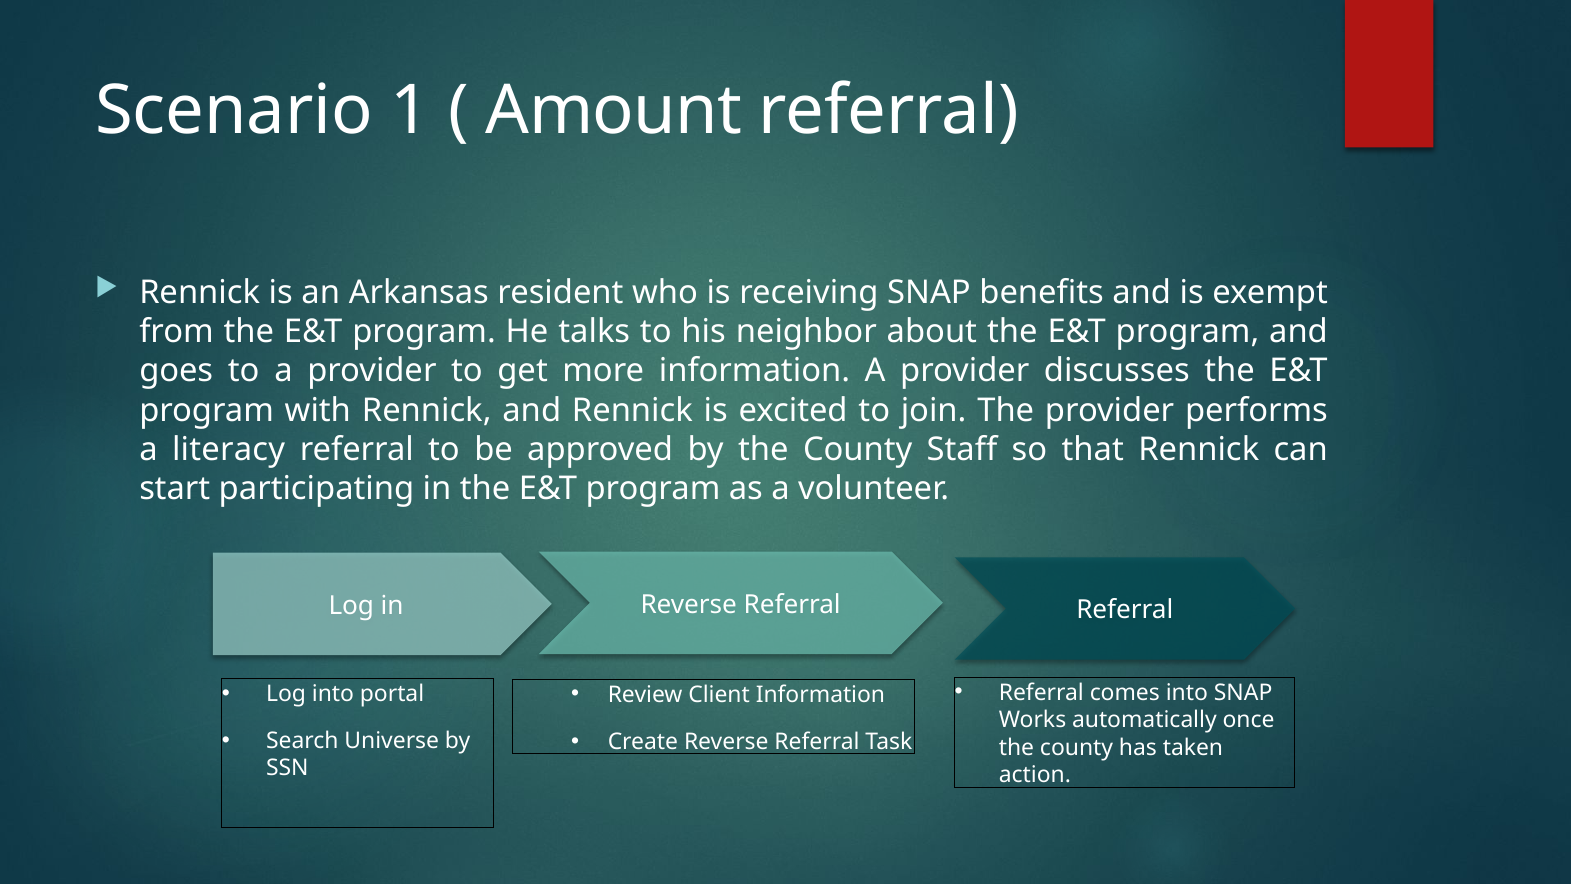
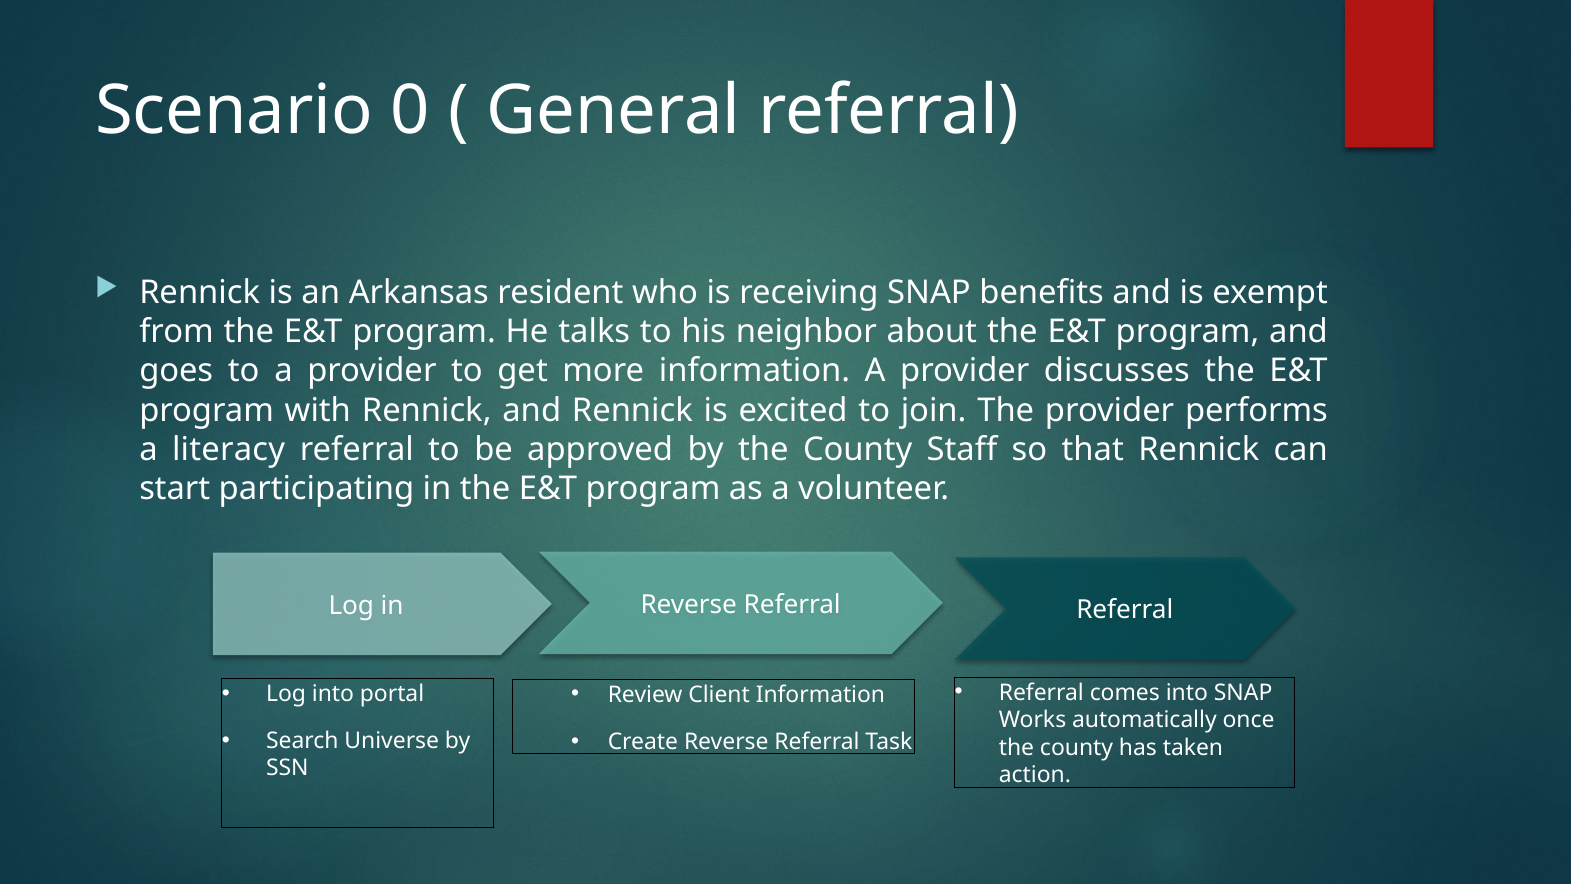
1: 1 -> 0
Amount: Amount -> General
